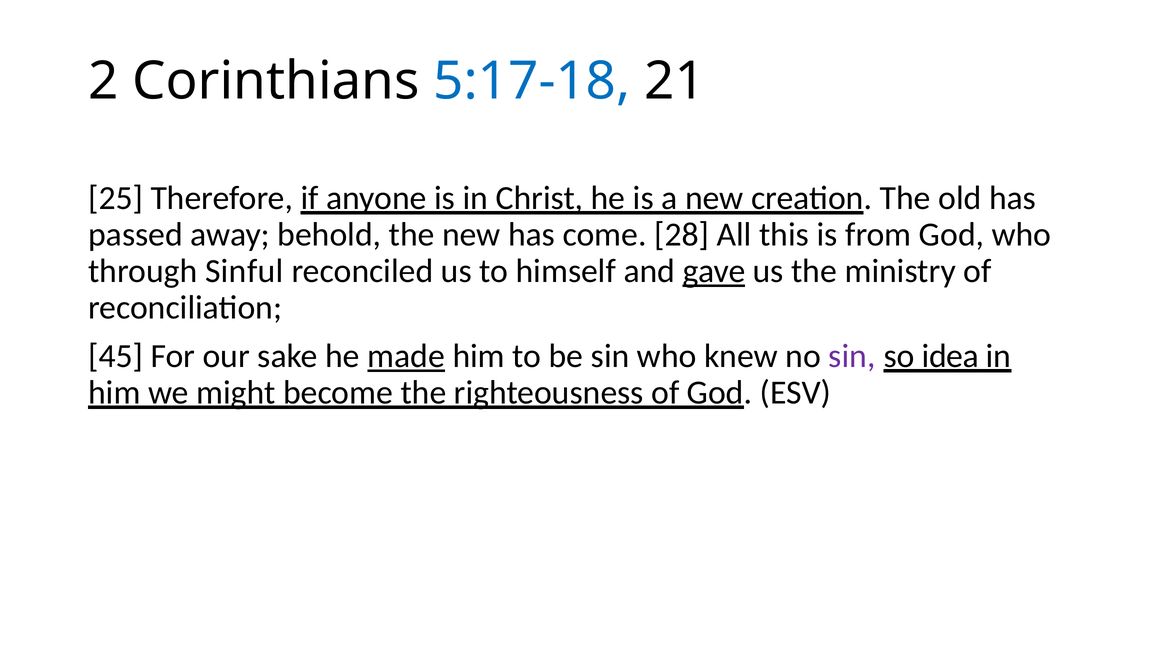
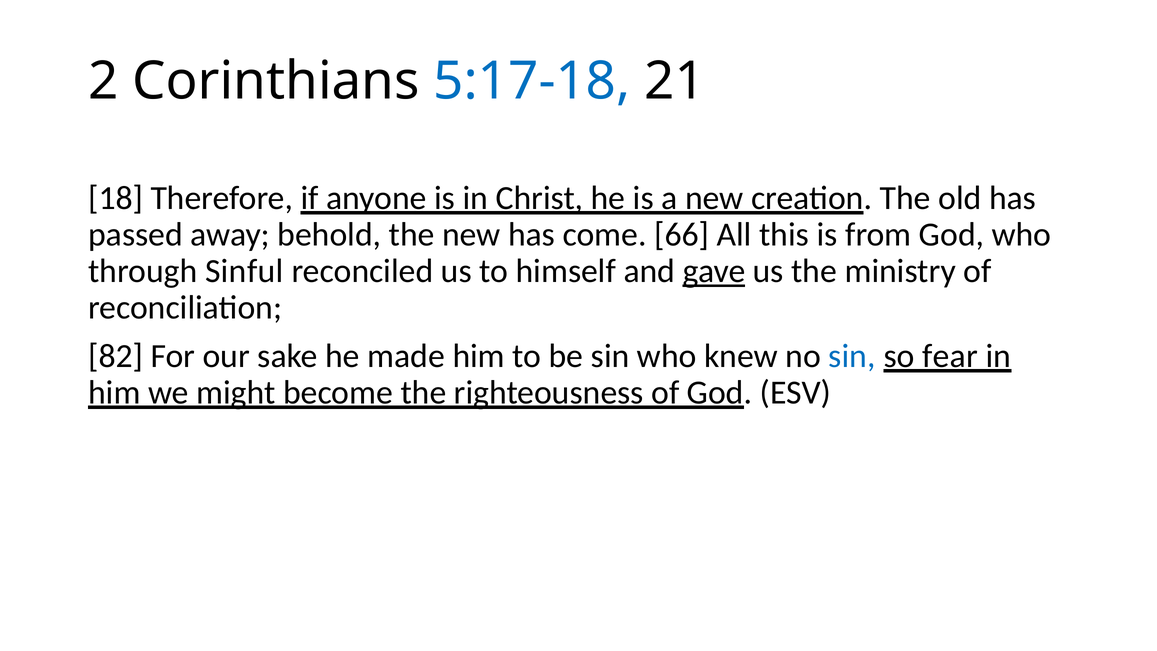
25: 25 -> 18
28: 28 -> 66
45: 45 -> 82
made underline: present -> none
sin at (852, 356) colour: purple -> blue
idea: idea -> fear
